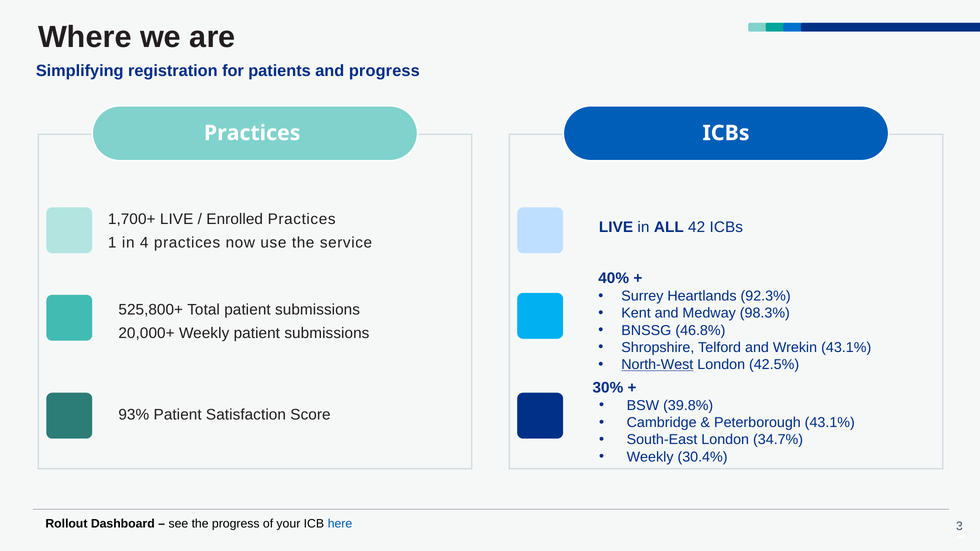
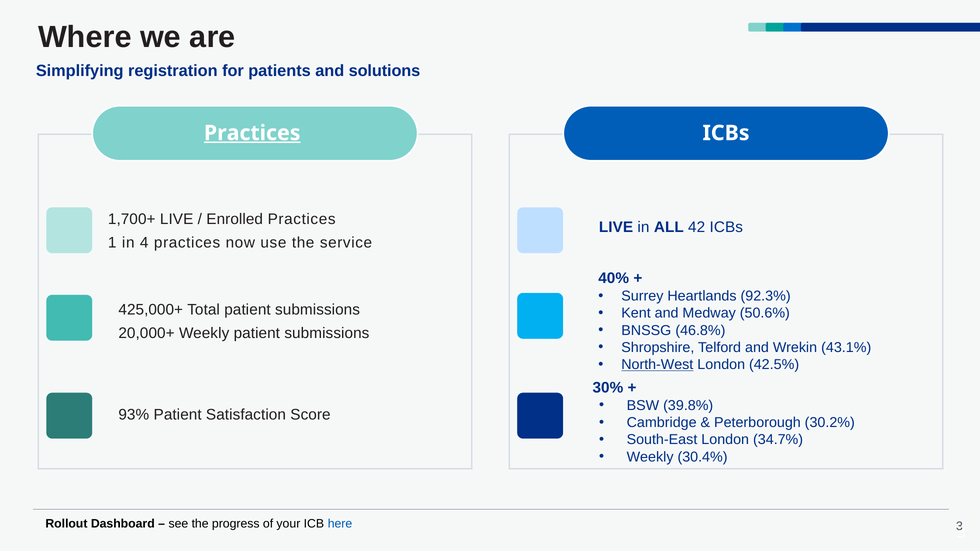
and progress: progress -> solutions
Practices at (252, 133) underline: none -> present
525,800+: 525,800+ -> 425,000+
98.3%: 98.3% -> 50.6%
Peterborough 43.1%: 43.1% -> 30.2%
